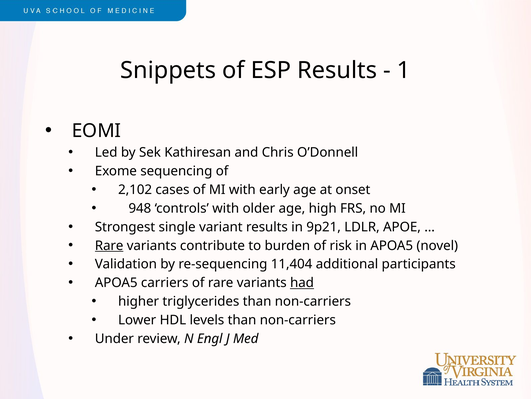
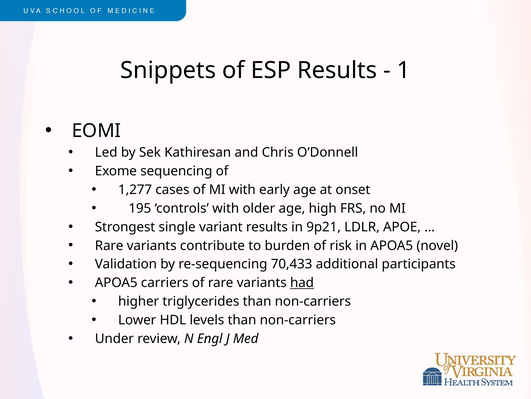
2,102: 2,102 -> 1,277
948: 948 -> 195
Rare at (109, 245) underline: present -> none
11,404: 11,404 -> 70,433
